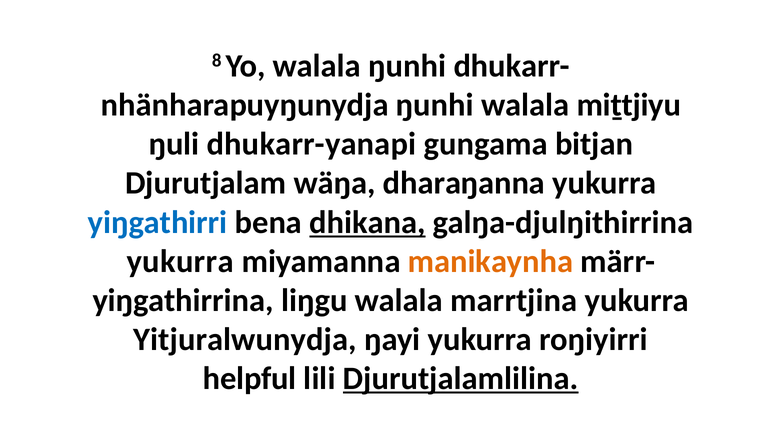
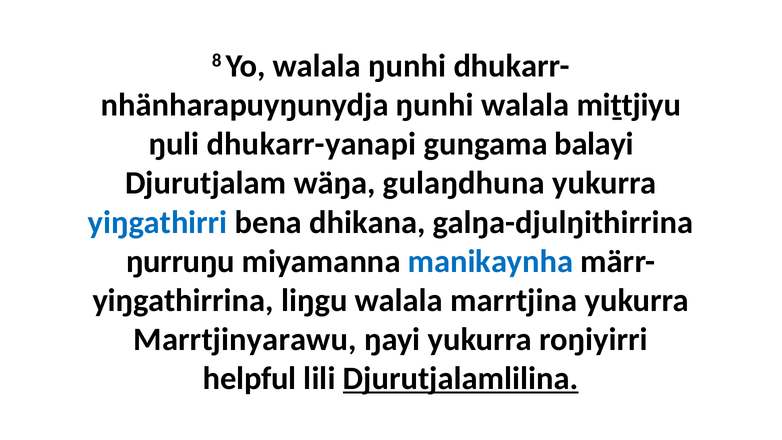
bitjan: bitjan -> balayi
dharaŋanna: dharaŋanna -> gulaŋdhuna
dhikana underline: present -> none
yukurra at (180, 261): yukurra -> ŋurruŋu
manikaynha colour: orange -> blue
Yitjuralwunydja: Yitjuralwunydja -> Marrtjinyarawu
